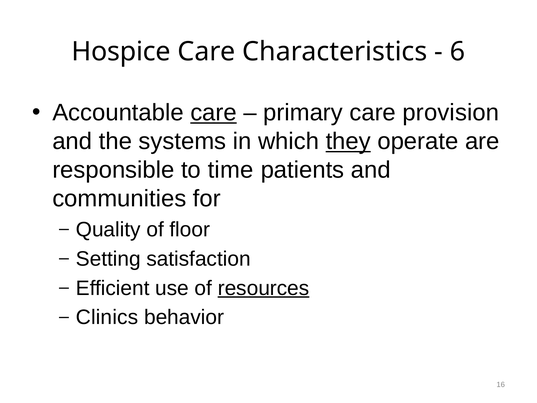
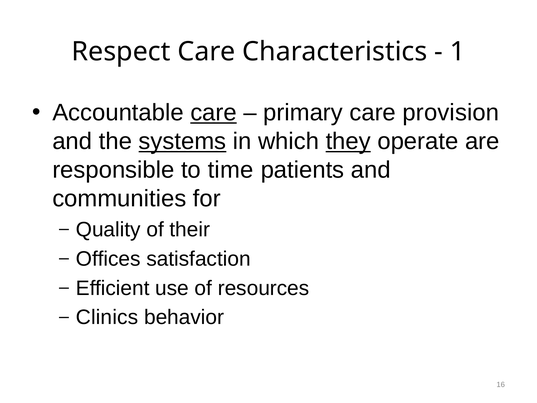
Hospice: Hospice -> Respect
6: 6 -> 1
systems underline: none -> present
floor: floor -> their
Setting: Setting -> Offices
resources underline: present -> none
